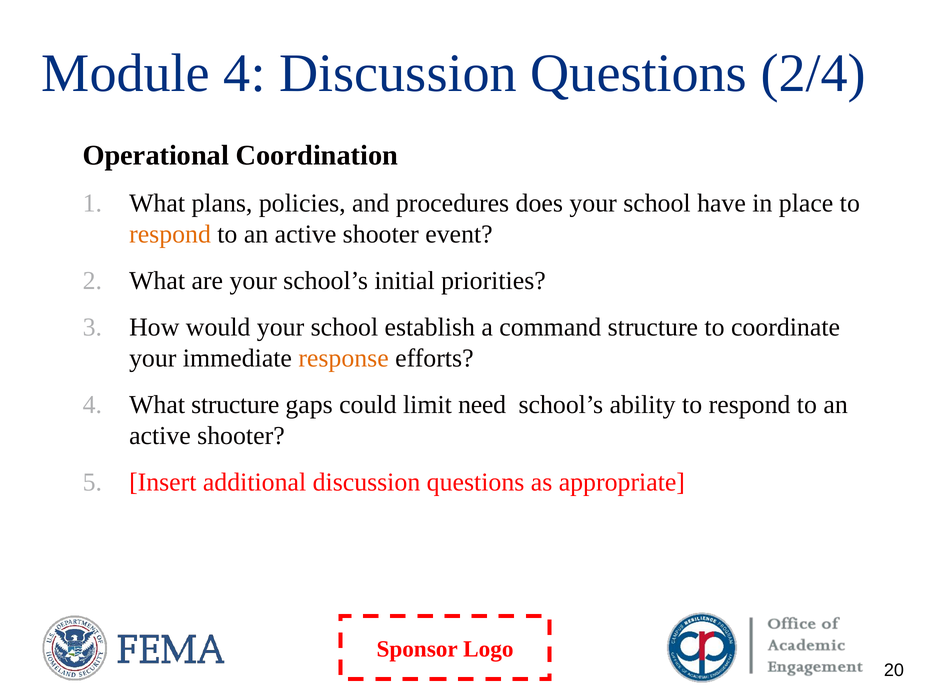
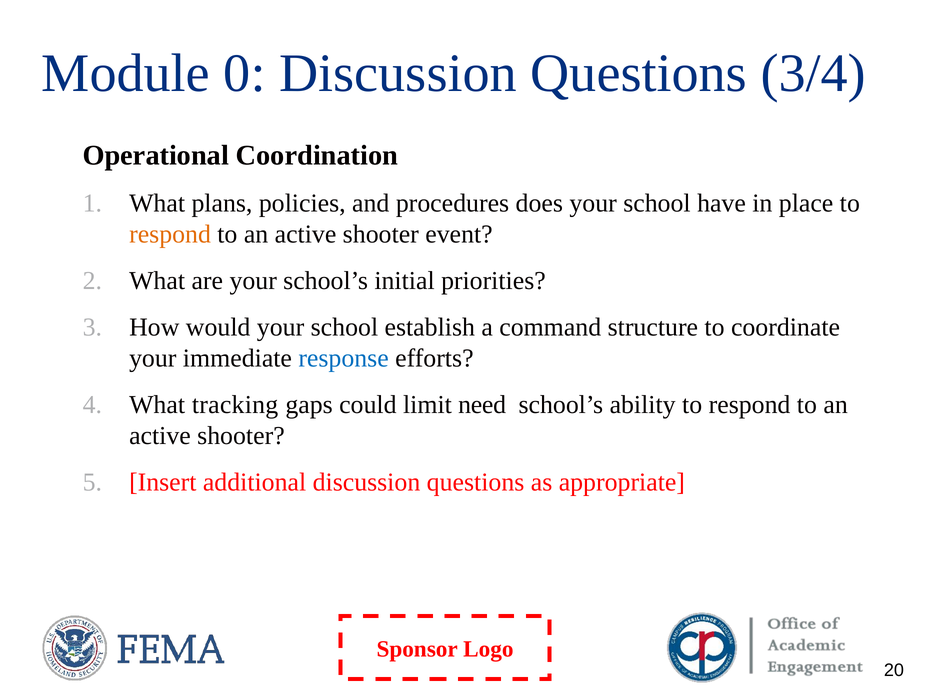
Module 4: 4 -> 0
2/4: 2/4 -> 3/4
response colour: orange -> blue
What structure: structure -> tracking
